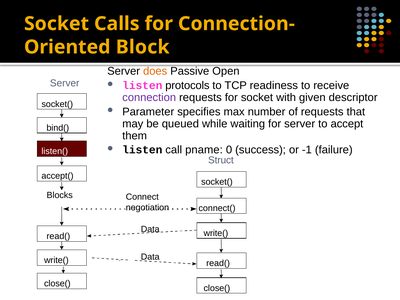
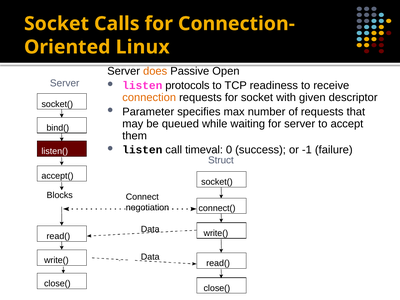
Block: Block -> Linux
connection colour: purple -> orange
pname: pname -> timeval
